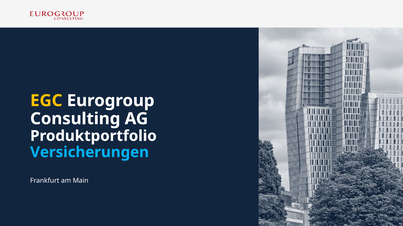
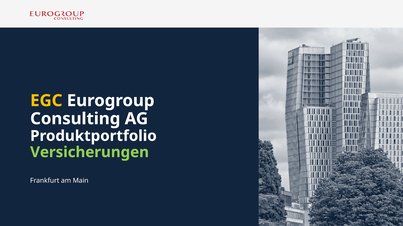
Versicherungen colour: light blue -> light green
